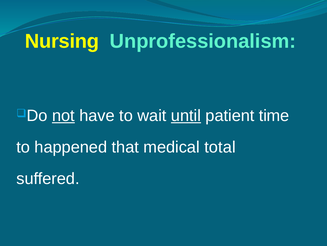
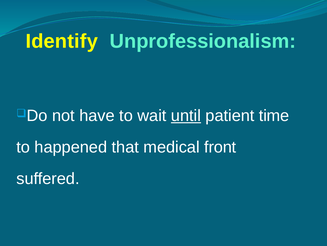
Nursing: Nursing -> Identify
not underline: present -> none
total: total -> front
